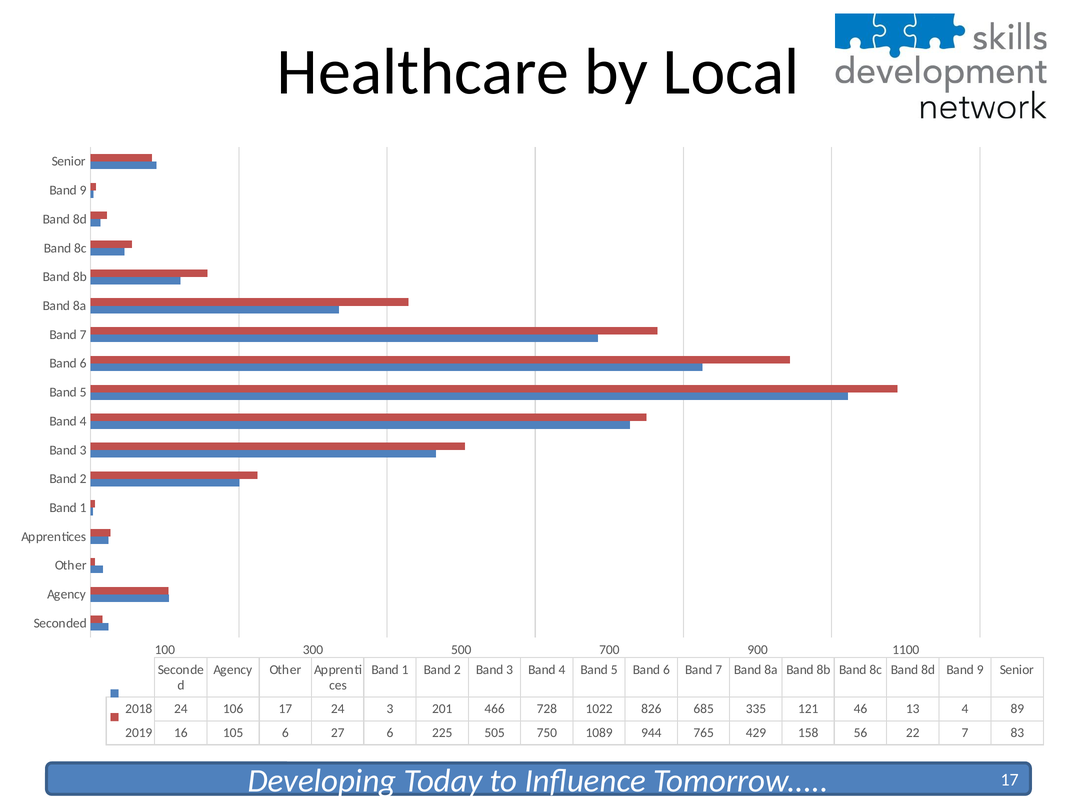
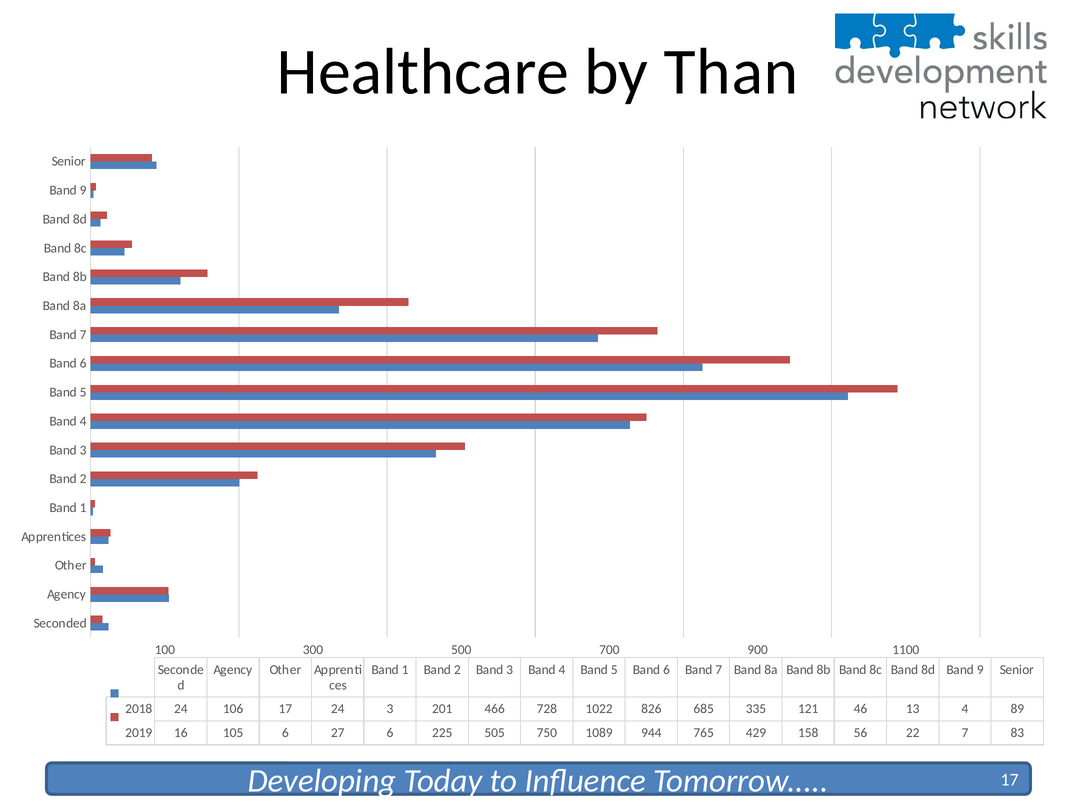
Local: Local -> Than
